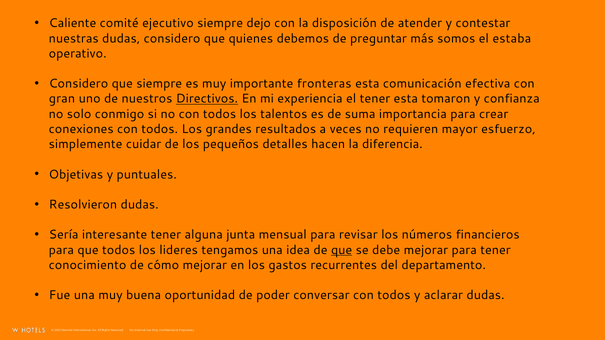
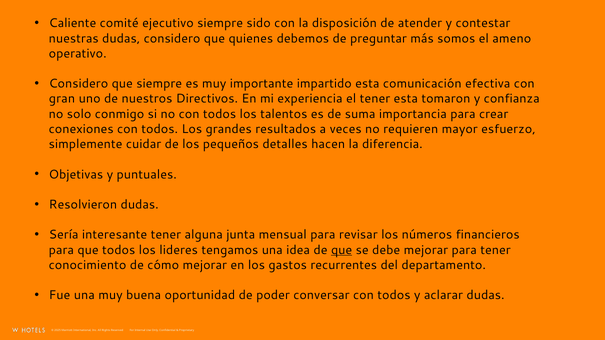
dejo: dejo -> sido
estaba: estaba -> ameno
fronteras: fronteras -> impartido
Directivos underline: present -> none
